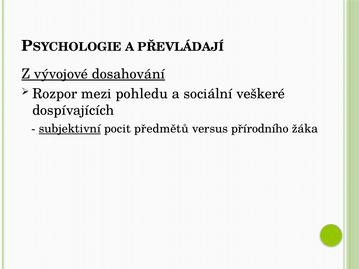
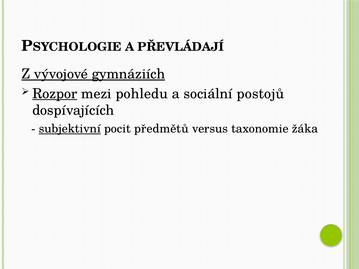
dosahování: dosahování -> gymnáziích
Rozpor underline: none -> present
veškeré: veškeré -> postojů
přírodního: přírodního -> taxonomie
